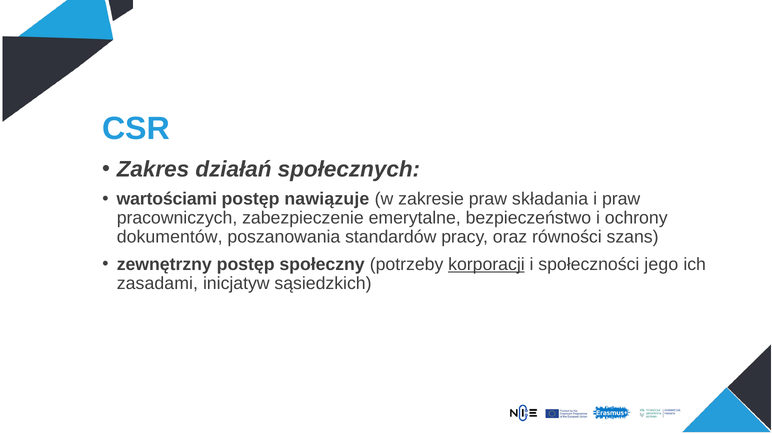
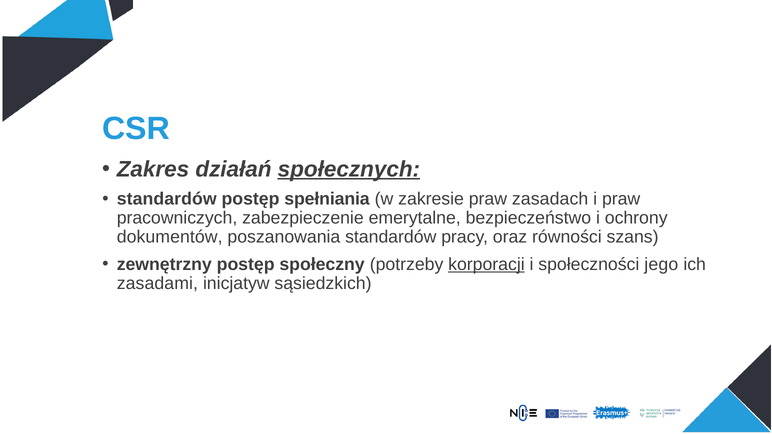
społecznych underline: none -> present
wartościami at (167, 199): wartościami -> standardów
nawiązuje: nawiązuje -> spełniania
składania: składania -> zasadach
